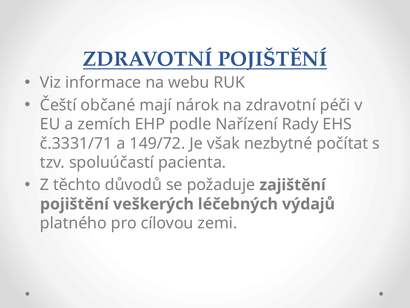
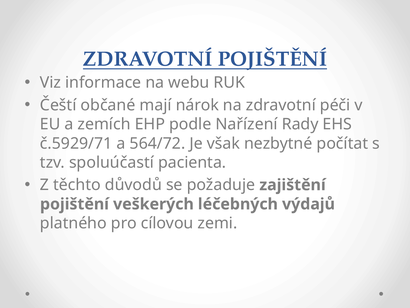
č.3331/71: č.3331/71 -> č.5929/71
149/72: 149/72 -> 564/72
